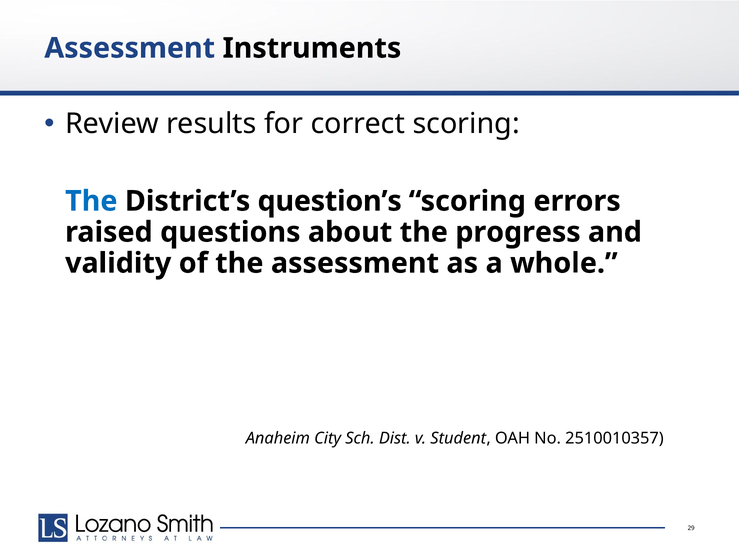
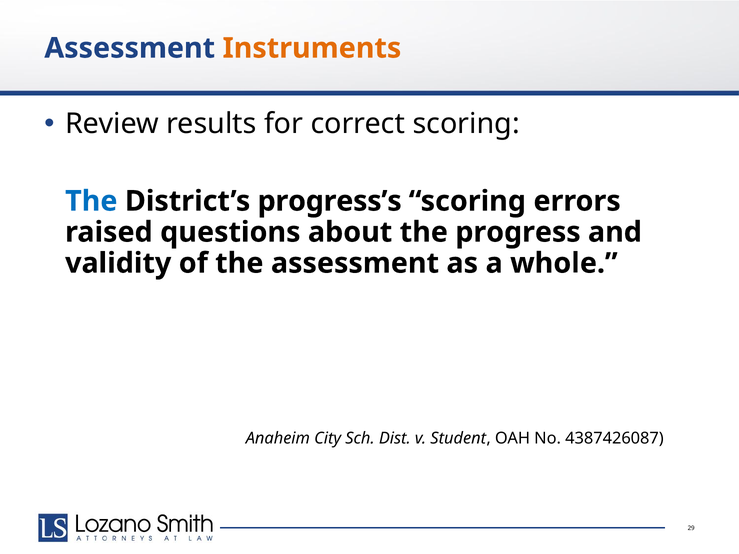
Instruments colour: black -> orange
question’s: question’s -> progress’s
2510010357: 2510010357 -> 4387426087
